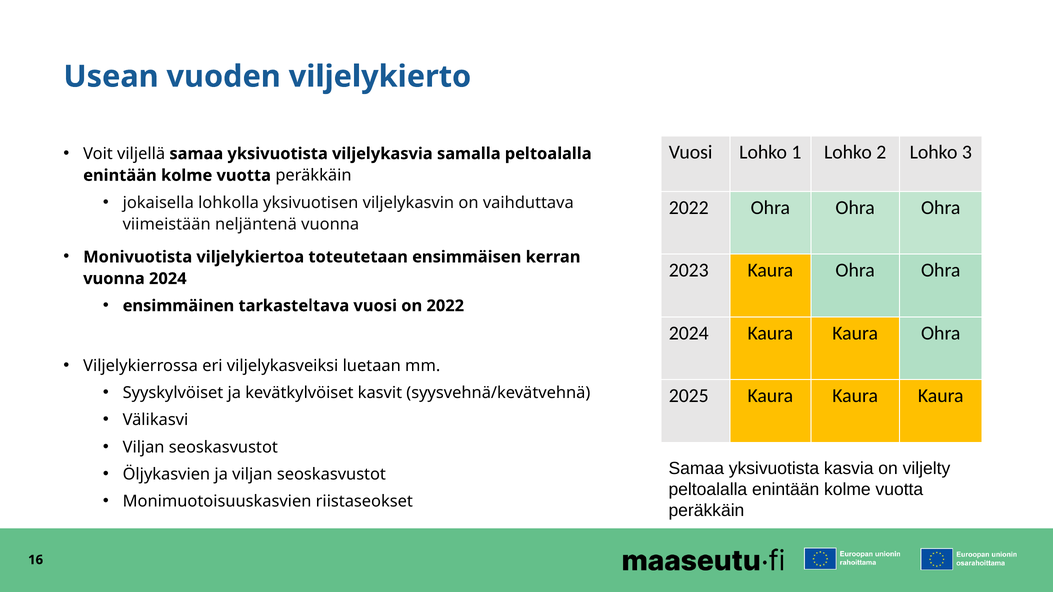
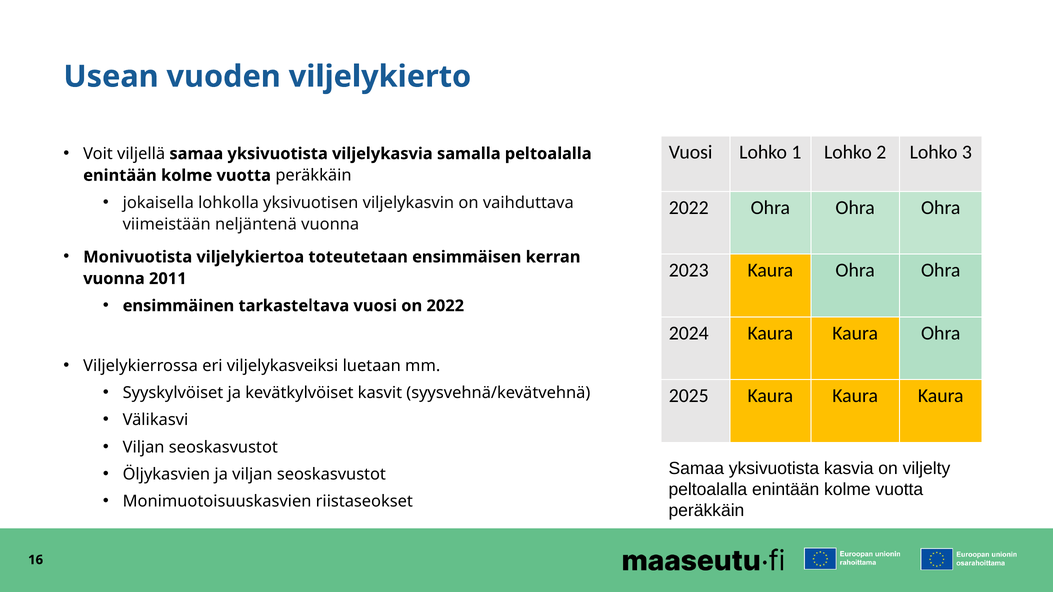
vuonna 2024: 2024 -> 2011
